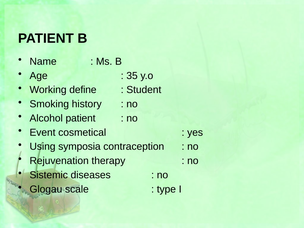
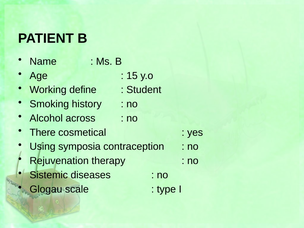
35: 35 -> 15
Alcohol patient: patient -> across
Event: Event -> There
